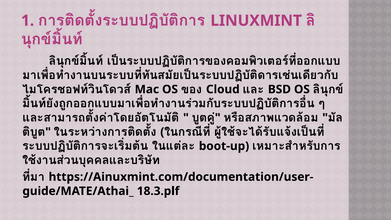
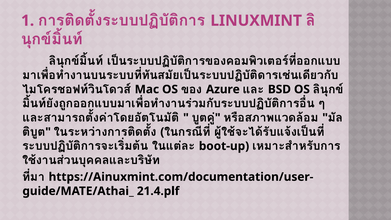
Cloud: Cloud -> Azure
18.3.plf: 18.3.plf -> 21.4.plf
